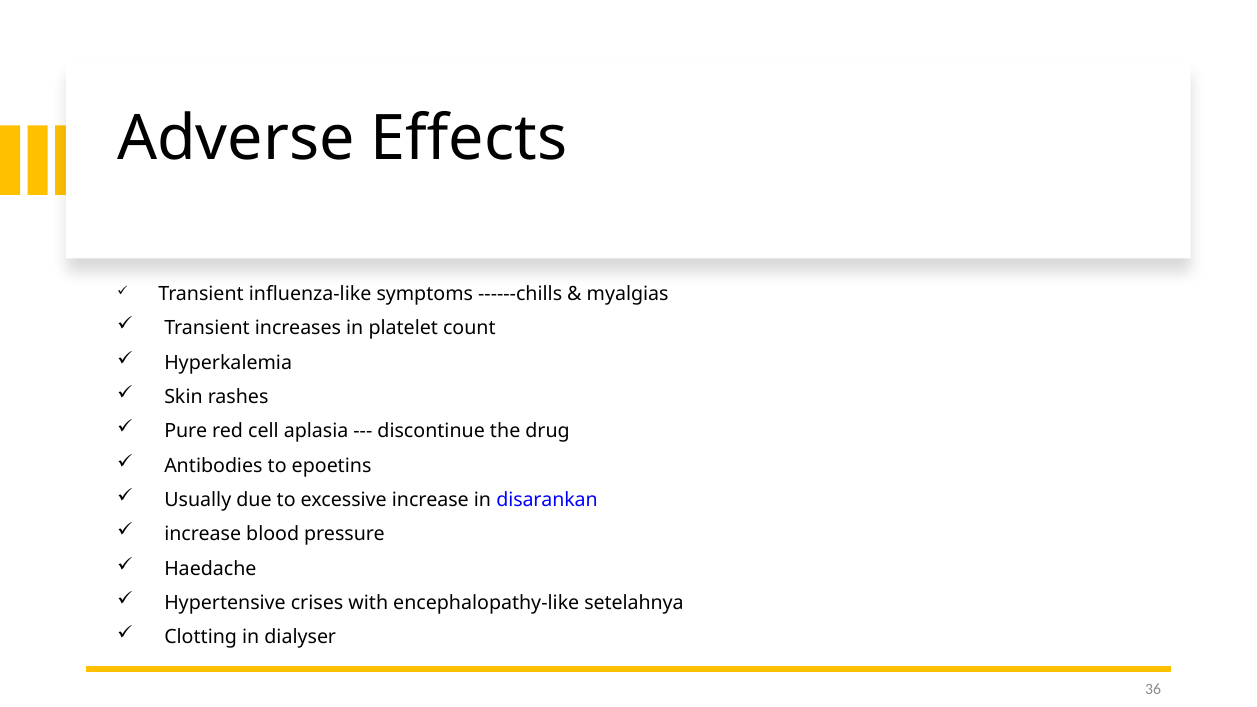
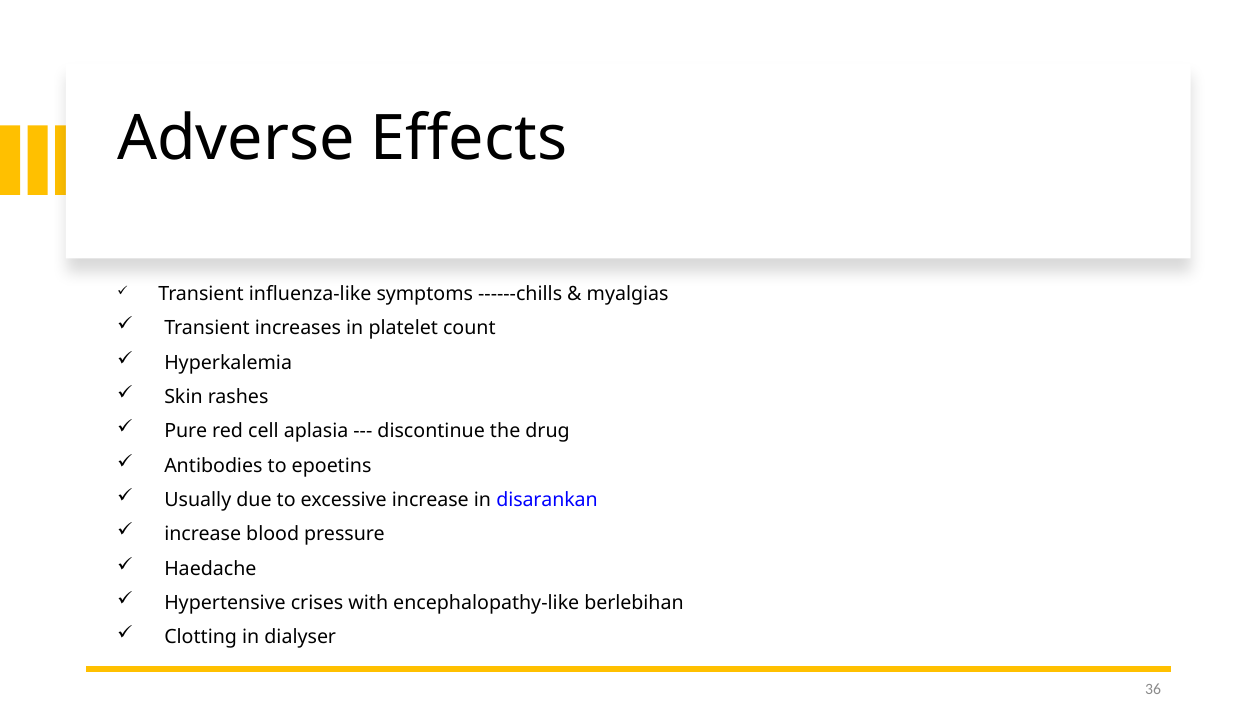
setelahnya: setelahnya -> berlebihan
